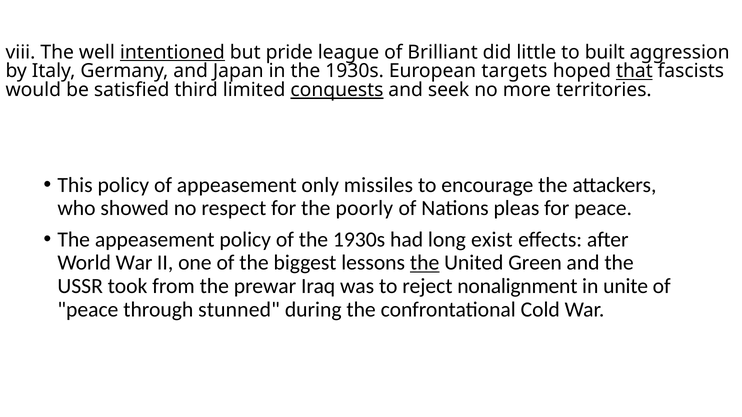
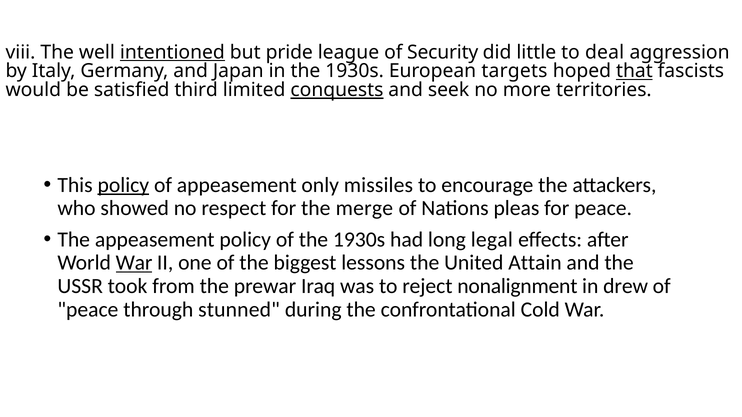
Brilliant: Brilliant -> Security
built: built -> deal
policy at (123, 185) underline: none -> present
poorly: poorly -> merge
exist: exist -> legal
War at (134, 263) underline: none -> present
the at (425, 263) underline: present -> none
Green: Green -> Attain
unite: unite -> drew
